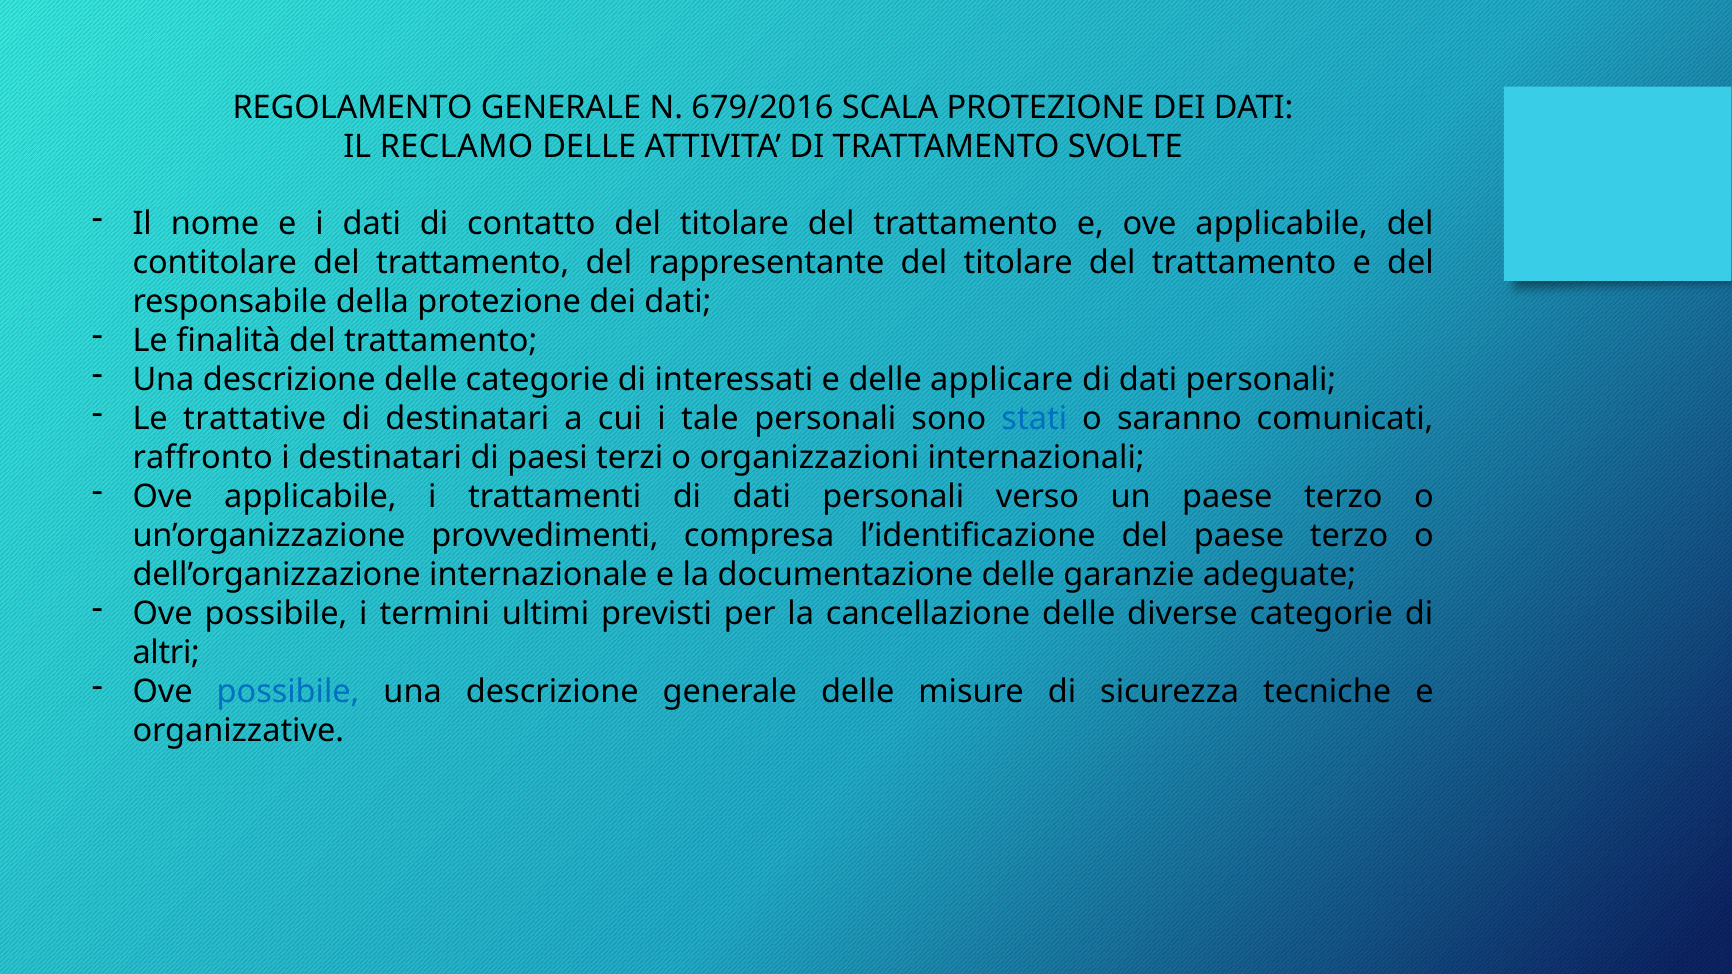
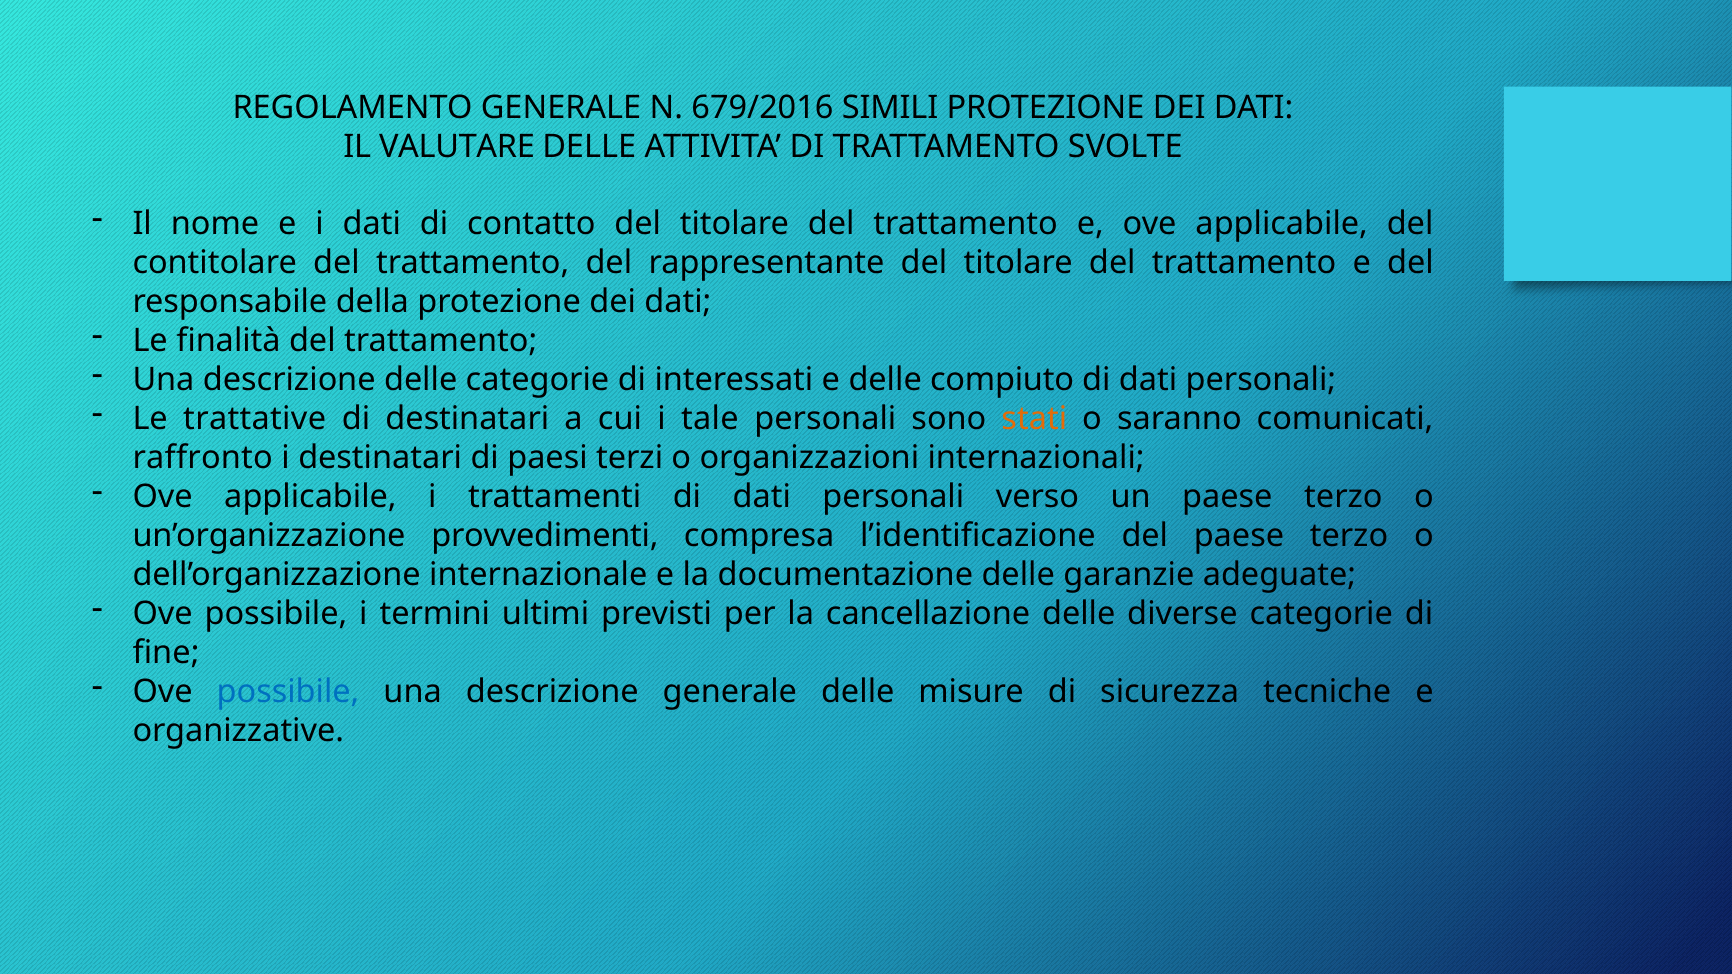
SCALA: SCALA -> SIMILI
RECLAMO: RECLAMO -> VALUTARE
applicare: applicare -> compiuto
stati colour: blue -> orange
altri: altri -> fine
